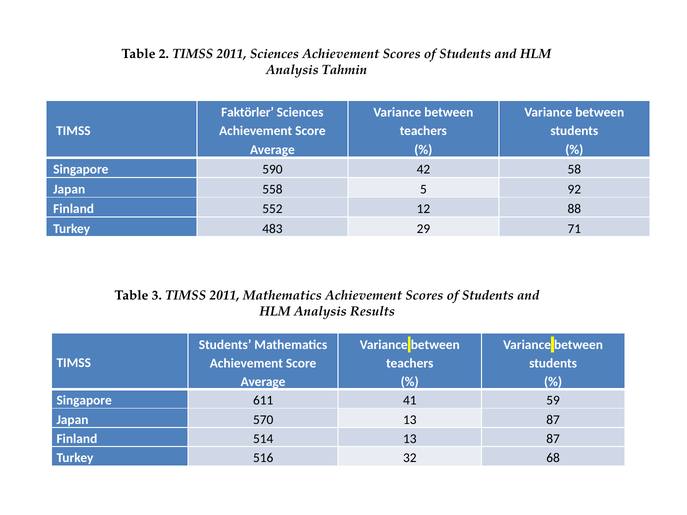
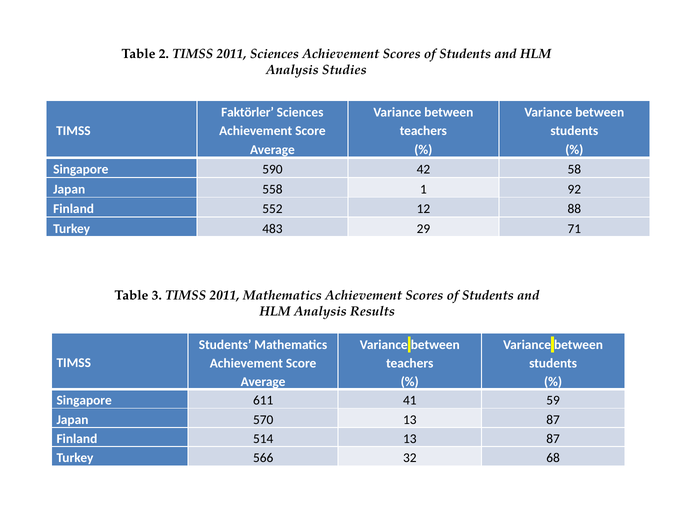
Tahmin: Tahmin -> Studies
5: 5 -> 1
516: 516 -> 566
